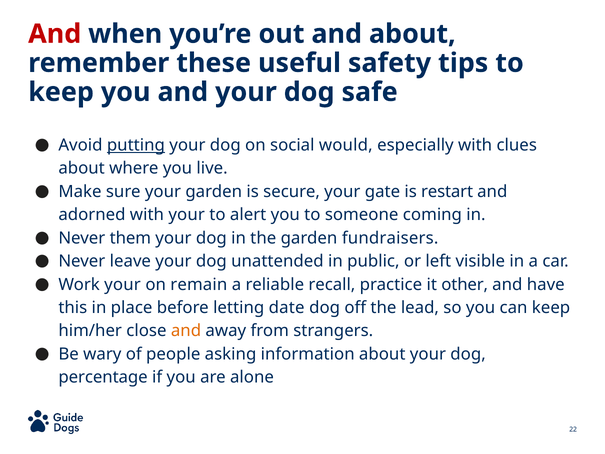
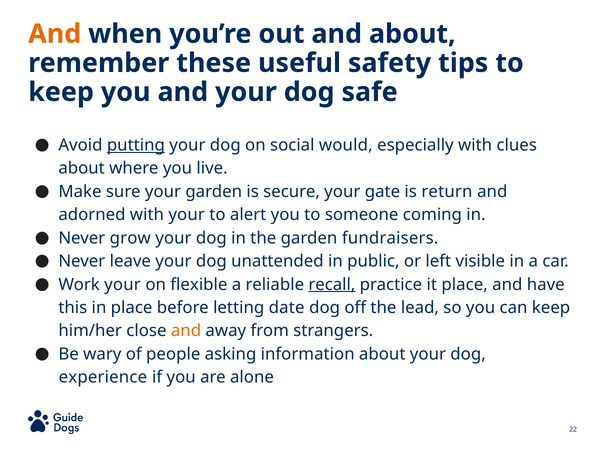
And at (55, 34) colour: red -> orange
restart: restart -> return
them: them -> grow
remain: remain -> flexible
recall underline: none -> present
it other: other -> place
percentage: percentage -> experience
